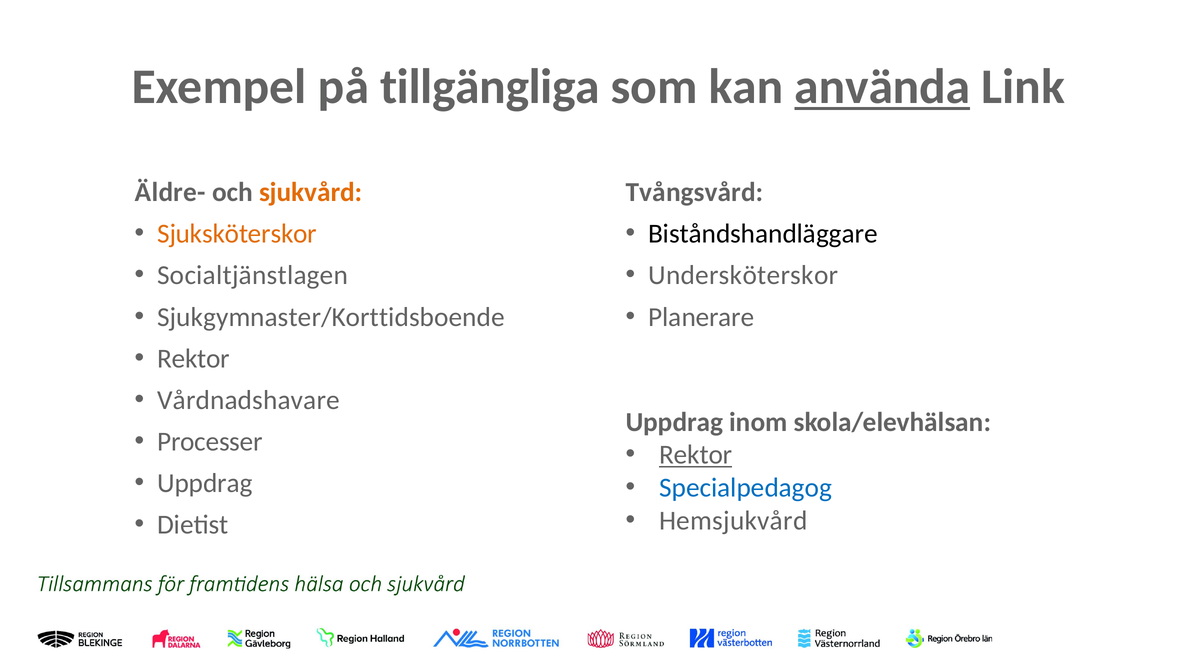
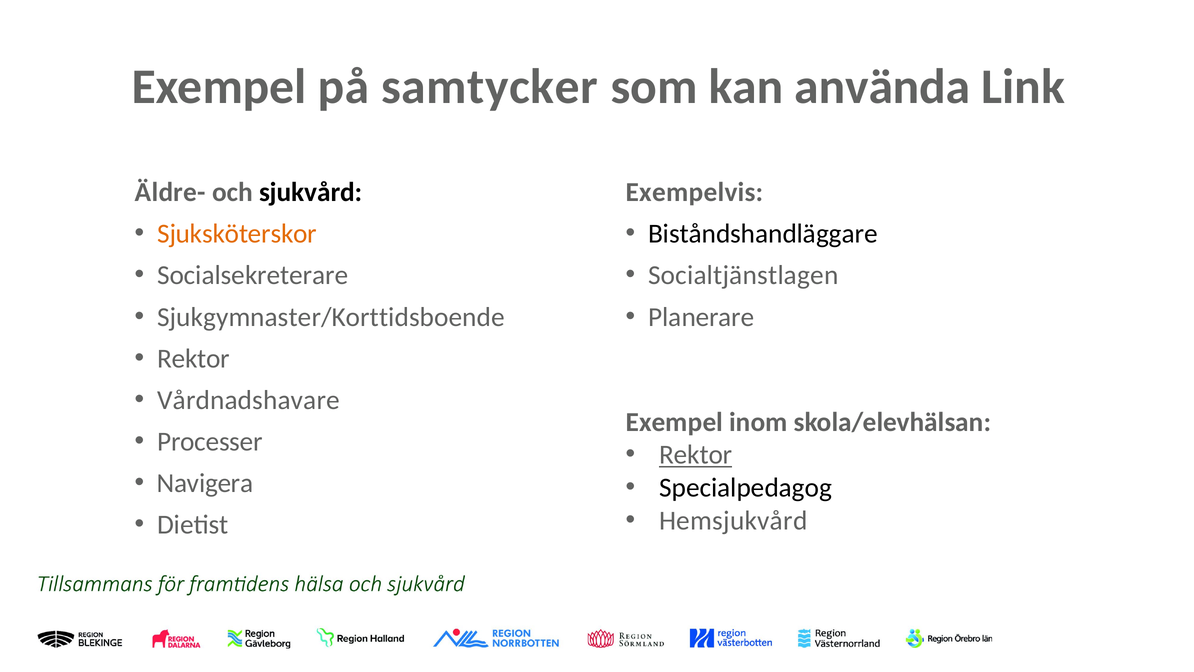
tillgängliga: tillgängliga -> samtycker
använda underline: present -> none
sjukvård colour: orange -> black
Tvångsvård: Tvångsvård -> Exempelvis
Socialtjänstlagen: Socialtjänstlagen -> Socialsekreterare
Undersköterskor: Undersköterskor -> Socialtjänstlagen
Uppdrag at (674, 422): Uppdrag -> Exempel
Uppdrag at (205, 483): Uppdrag -> Navigera
Specialpedagog colour: blue -> black
